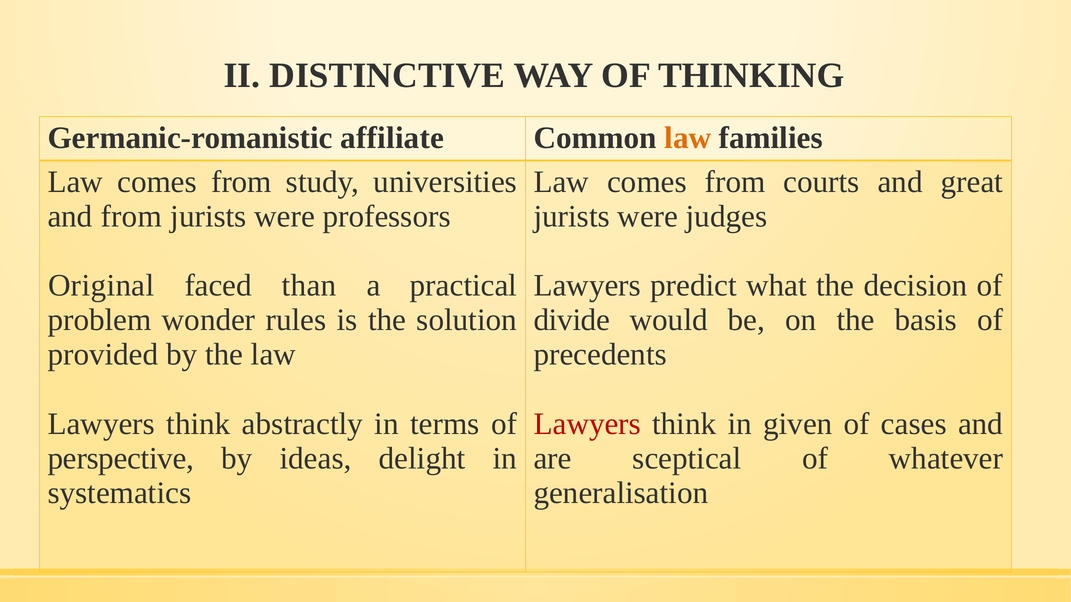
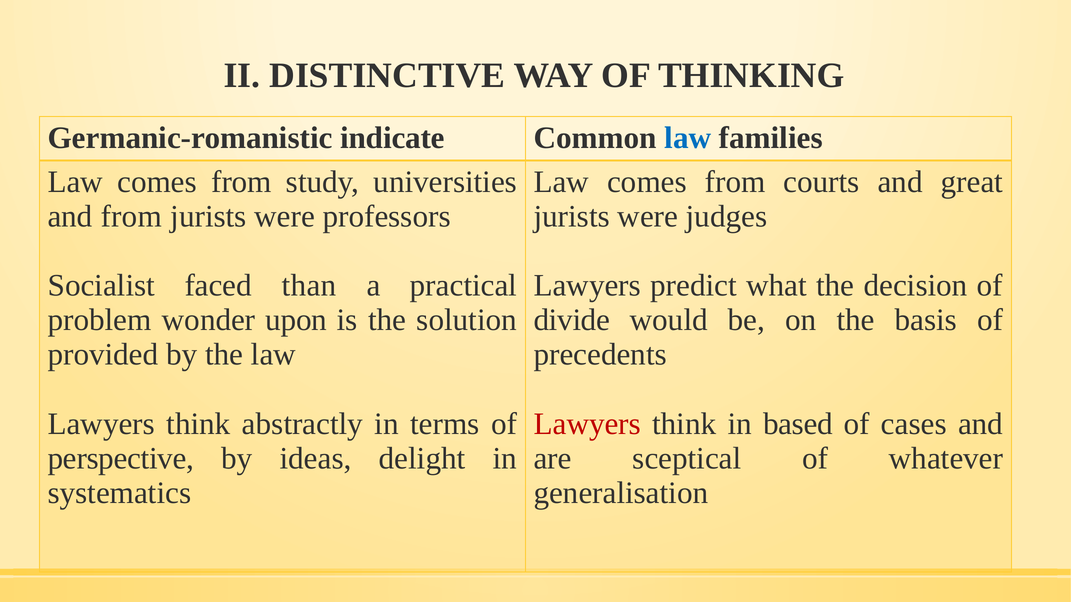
affiliate: affiliate -> indicate
law at (688, 138) colour: orange -> blue
Original: Original -> Socialist
rules: rules -> upon
given: given -> based
